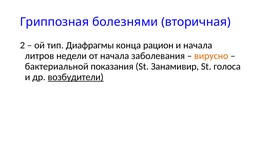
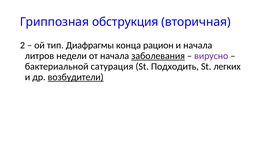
болезнями: болезнями -> обструкция
заболевания underline: none -> present
вирусно colour: orange -> purple
показания: показания -> сатурация
Занамивир: Занамивир -> Подходить
голоса: голоса -> легких
